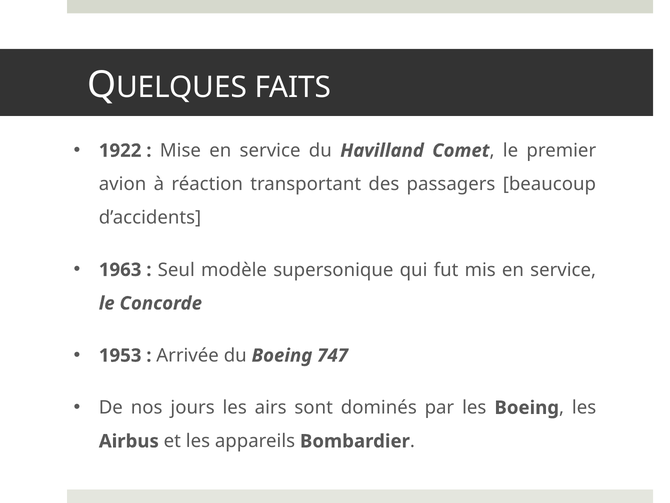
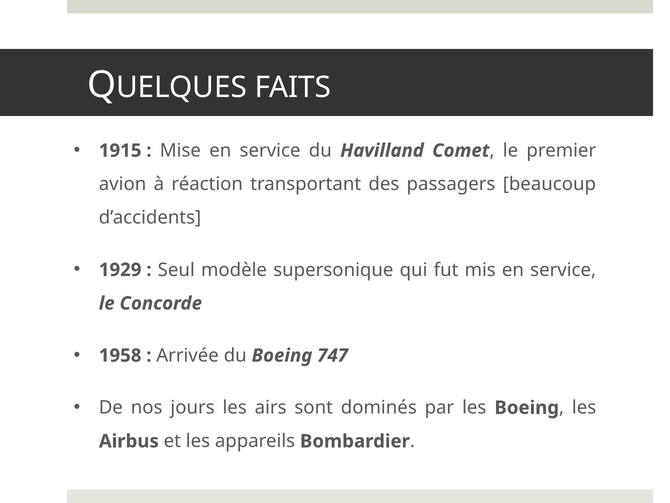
1922: 1922 -> 1915
1963: 1963 -> 1929
1953: 1953 -> 1958
